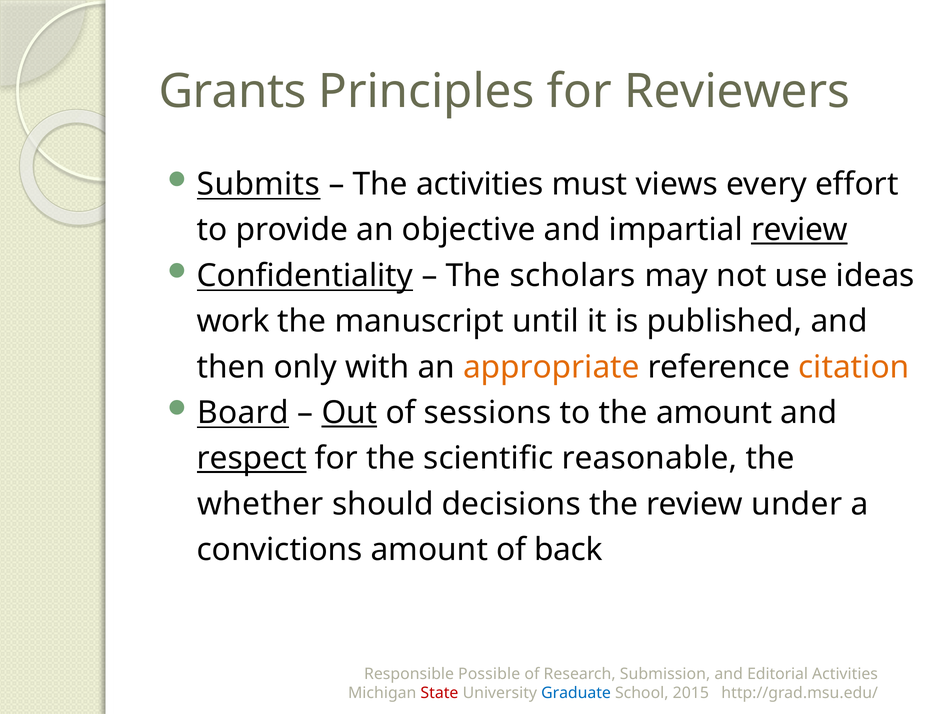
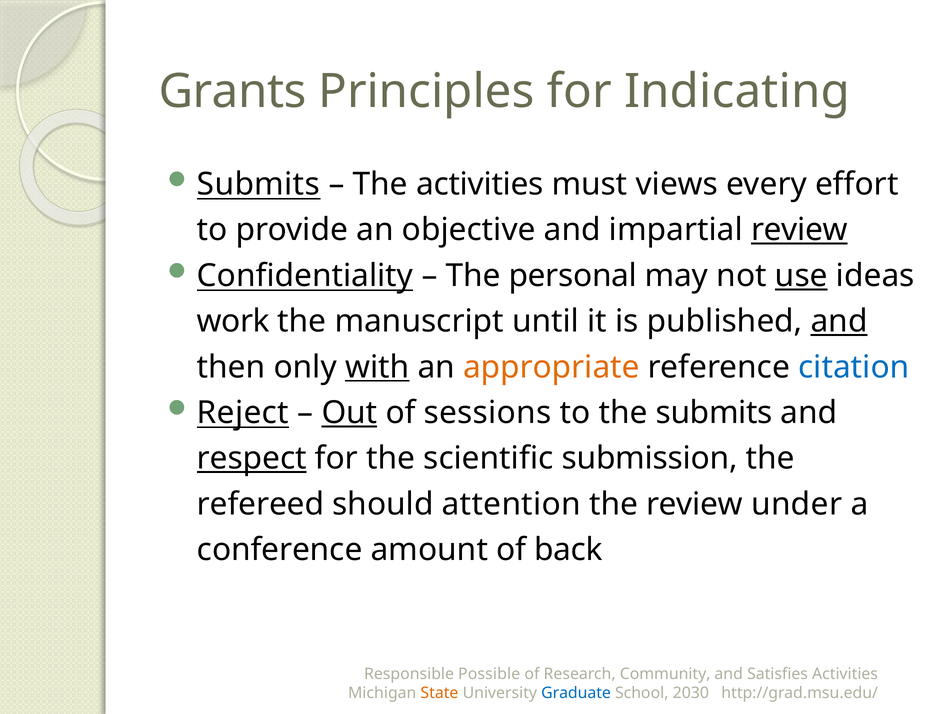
Reviewers: Reviewers -> Indicating
scholars: scholars -> personal
use underline: none -> present
and at (839, 321) underline: none -> present
with underline: none -> present
citation colour: orange -> blue
Board: Board -> Reject
the amount: amount -> submits
reasonable: reasonable -> submission
whether: whether -> refereed
decisions: decisions -> attention
convictions: convictions -> conference
Submission: Submission -> Community
Editorial: Editorial -> Satisfies
State colour: red -> orange
2015: 2015 -> 2030
